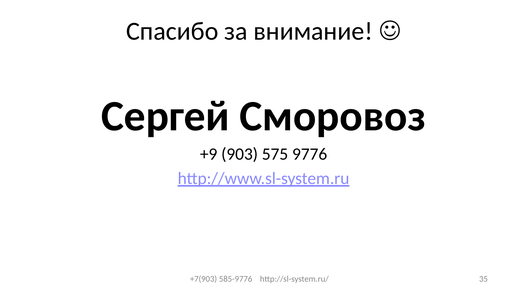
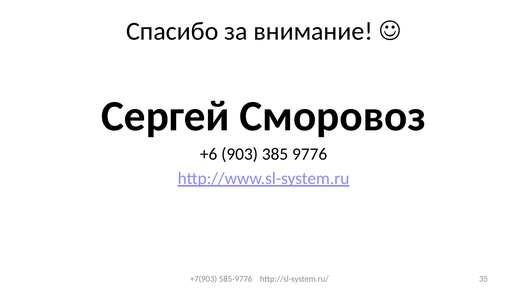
+9: +9 -> +6
575: 575 -> 385
